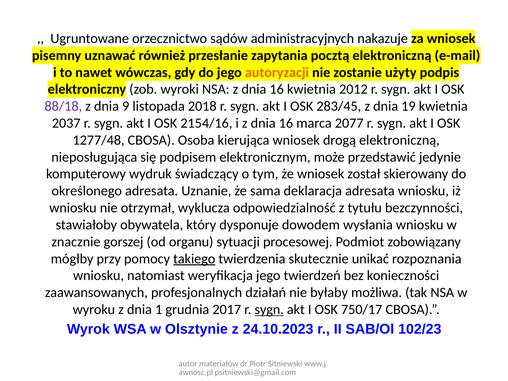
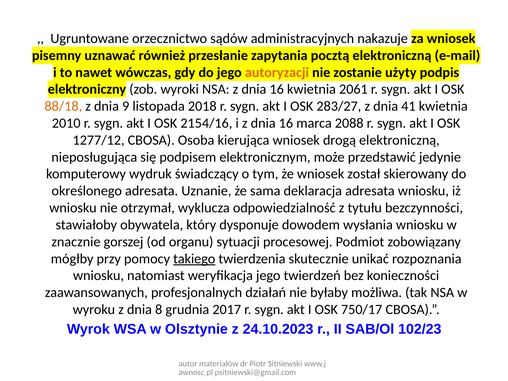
2012: 2012 -> 2061
88/18 colour: purple -> orange
283/45: 283/45 -> 283/27
19: 19 -> 41
2037: 2037 -> 2010
2077: 2077 -> 2088
1277/48: 1277/48 -> 1277/12
1: 1 -> 8
sygn at (269, 310) underline: present -> none
